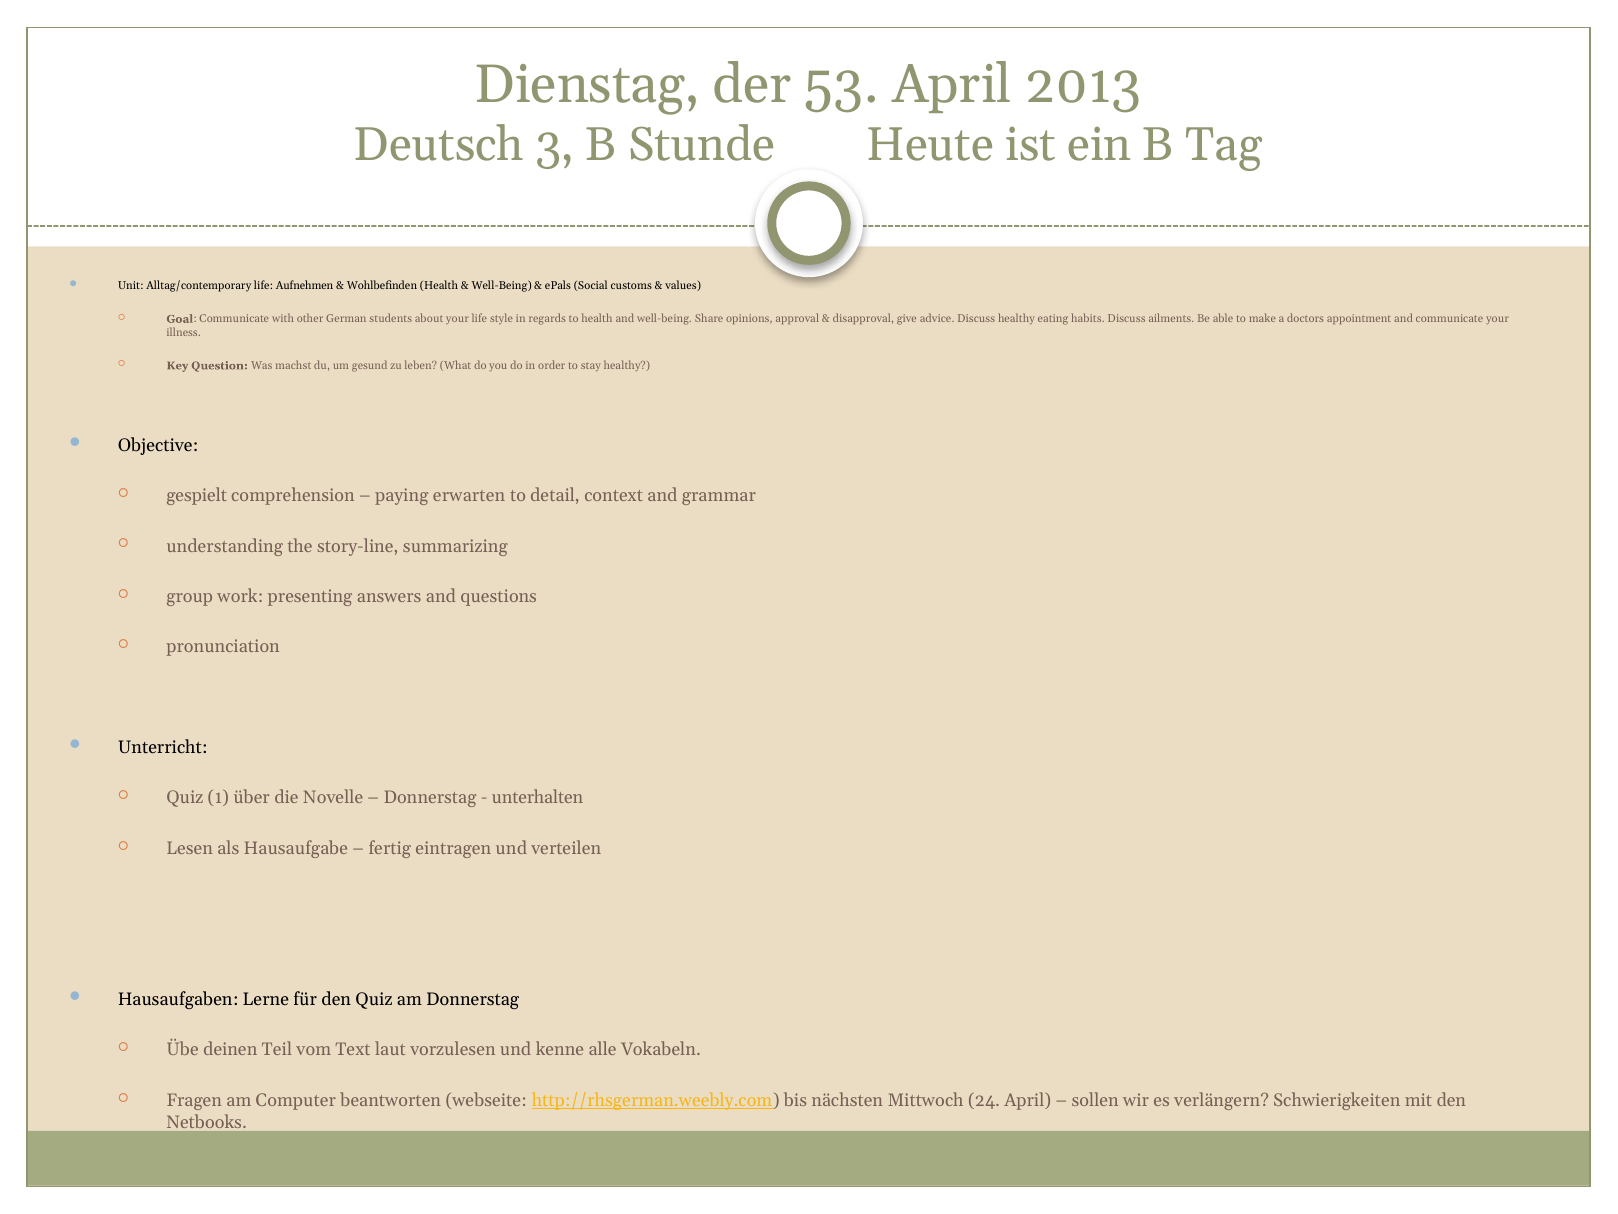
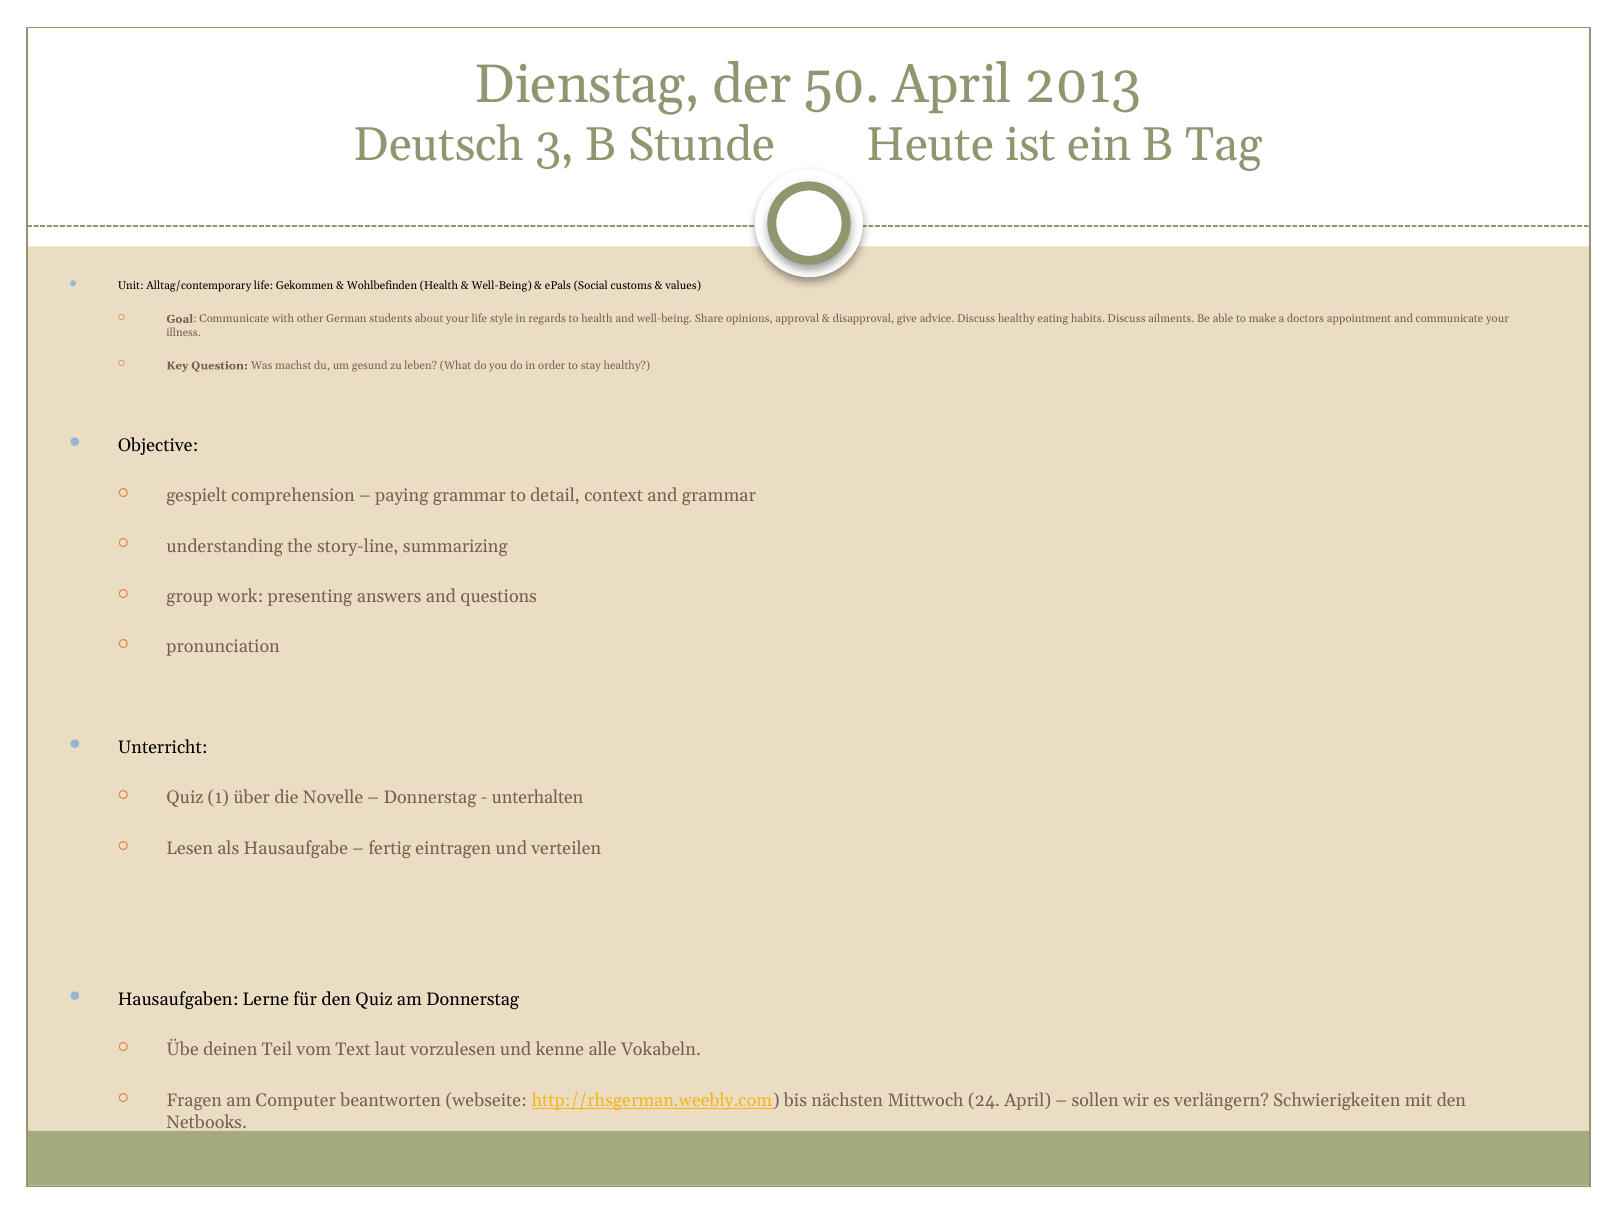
53: 53 -> 50
Aufnehmen: Aufnehmen -> Gekommen
paying erwarten: erwarten -> grammar
